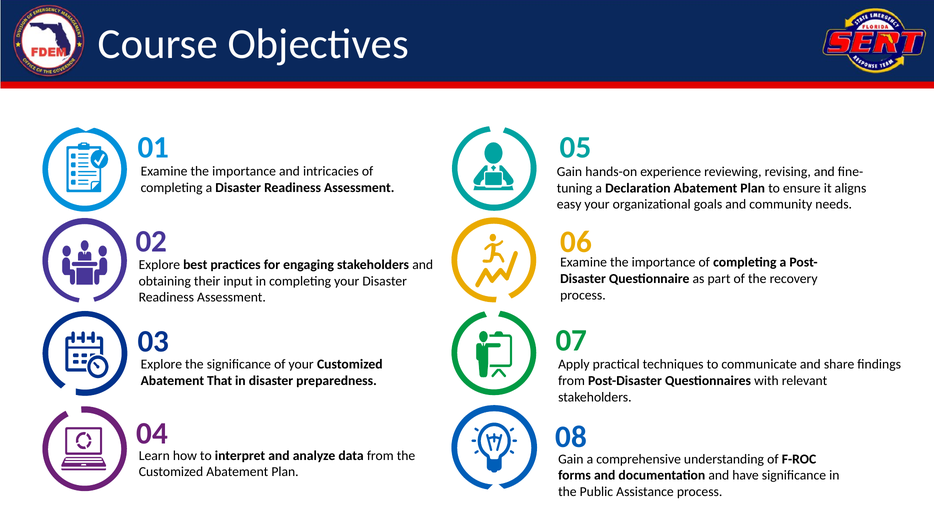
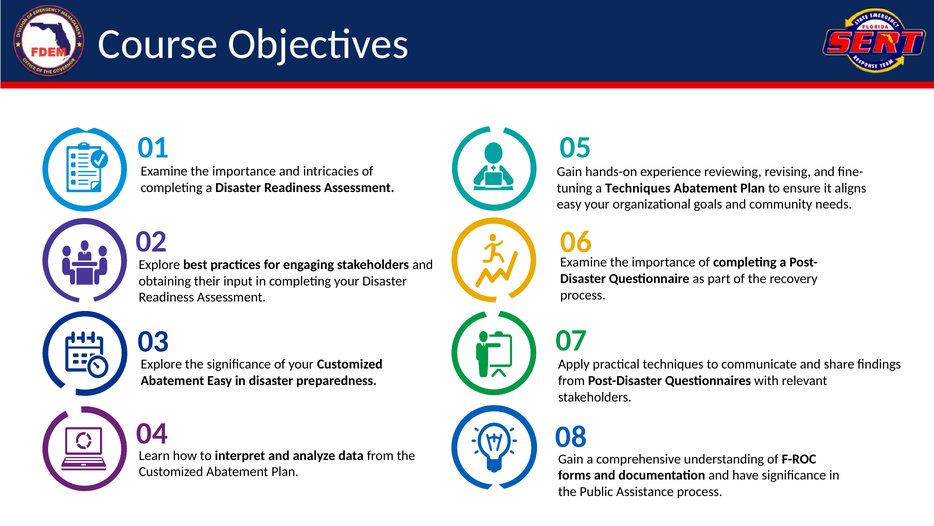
a Declaration: Declaration -> Techniques
Abatement That: That -> Easy
